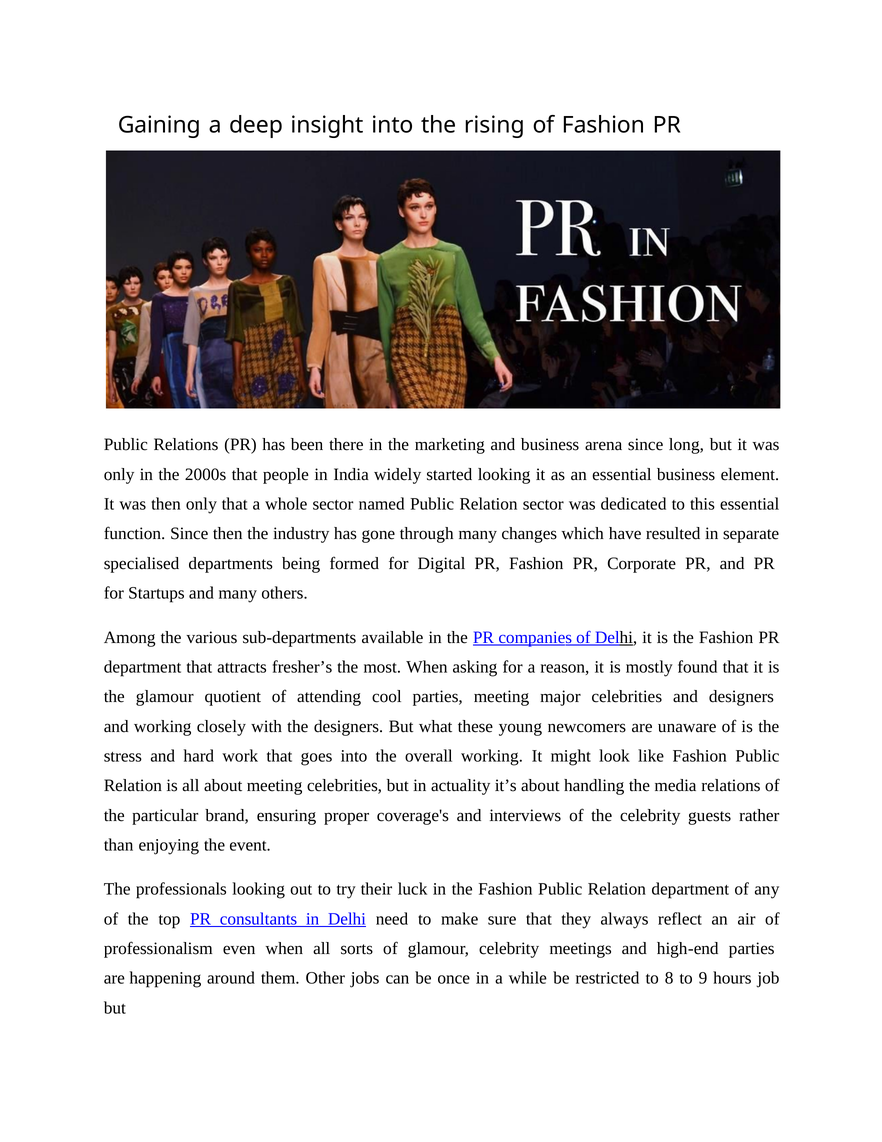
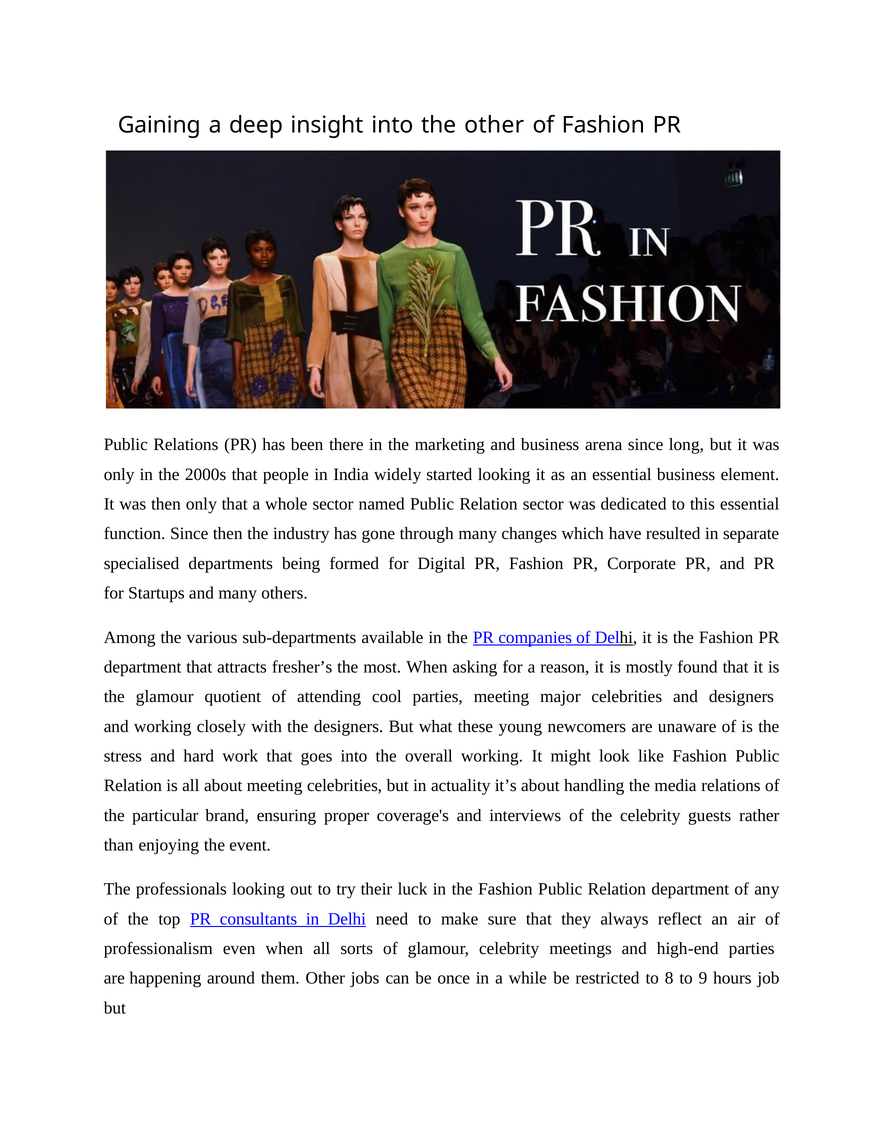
the rising: rising -> other
